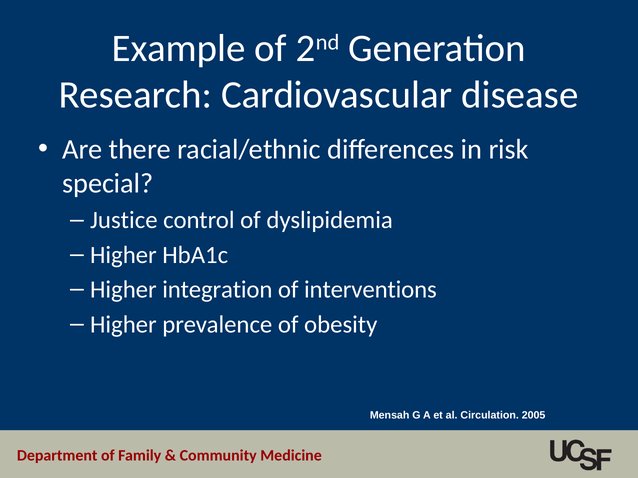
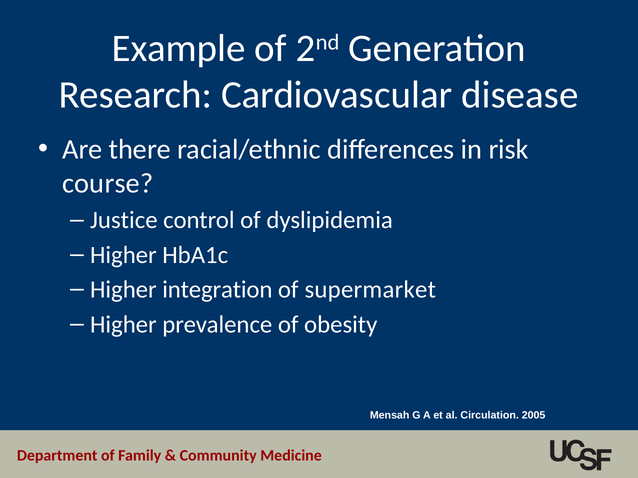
special: special -> course
interventions: interventions -> supermarket
